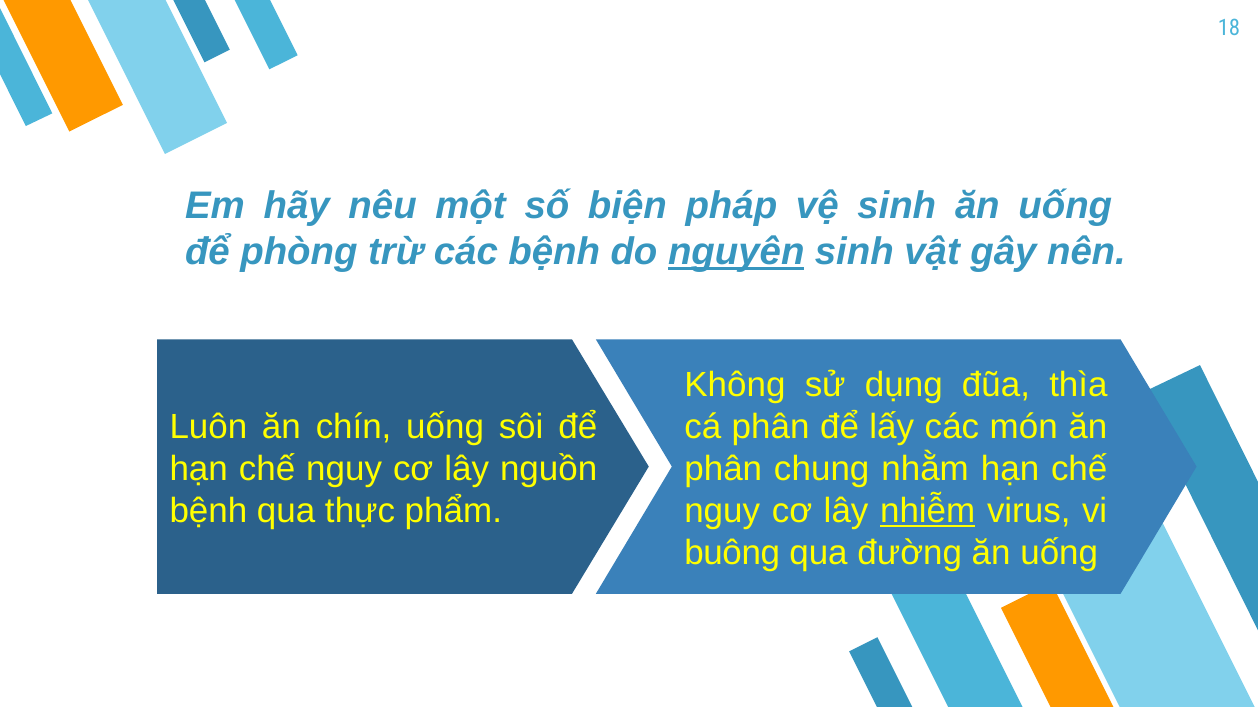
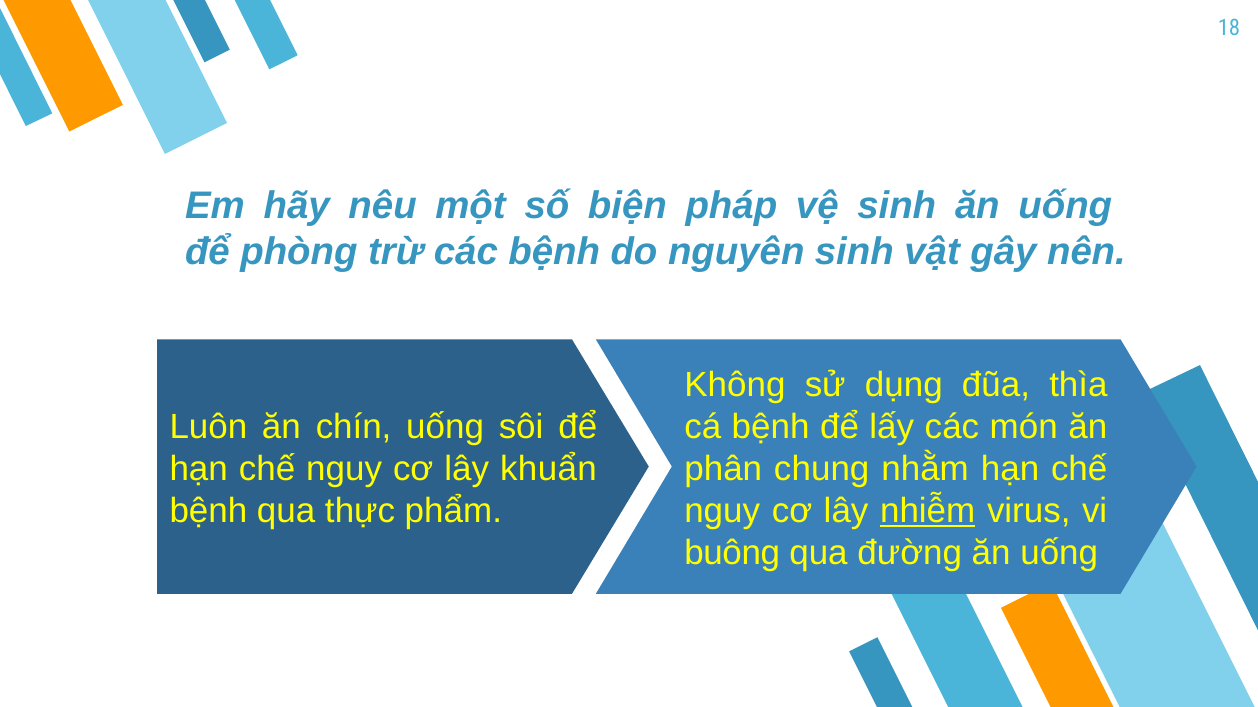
nguyên underline: present -> none
cá phân: phân -> bệnh
nguồn: nguồn -> khuẩn
